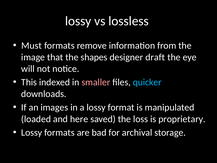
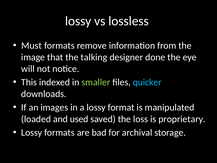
shapes: shapes -> talking
draft: draft -> done
smaller colour: pink -> light green
here: here -> used
